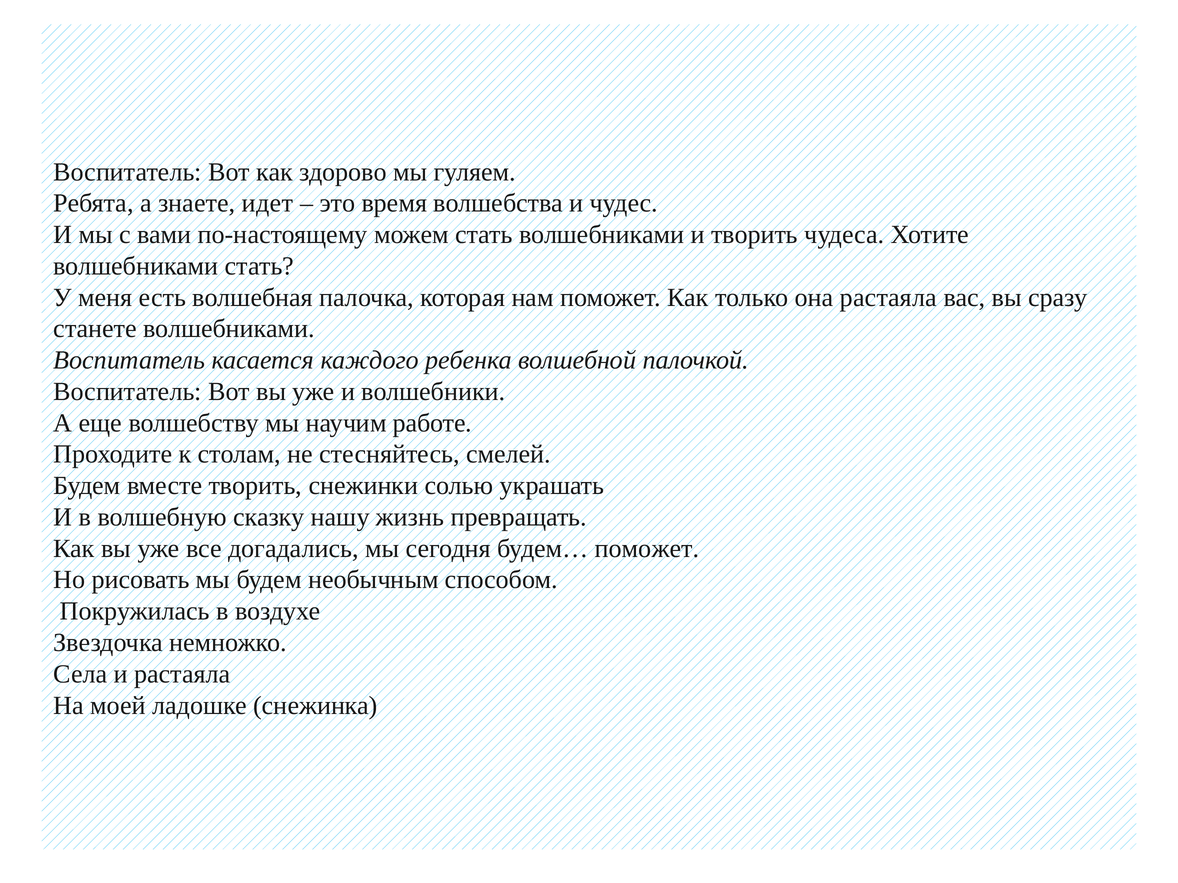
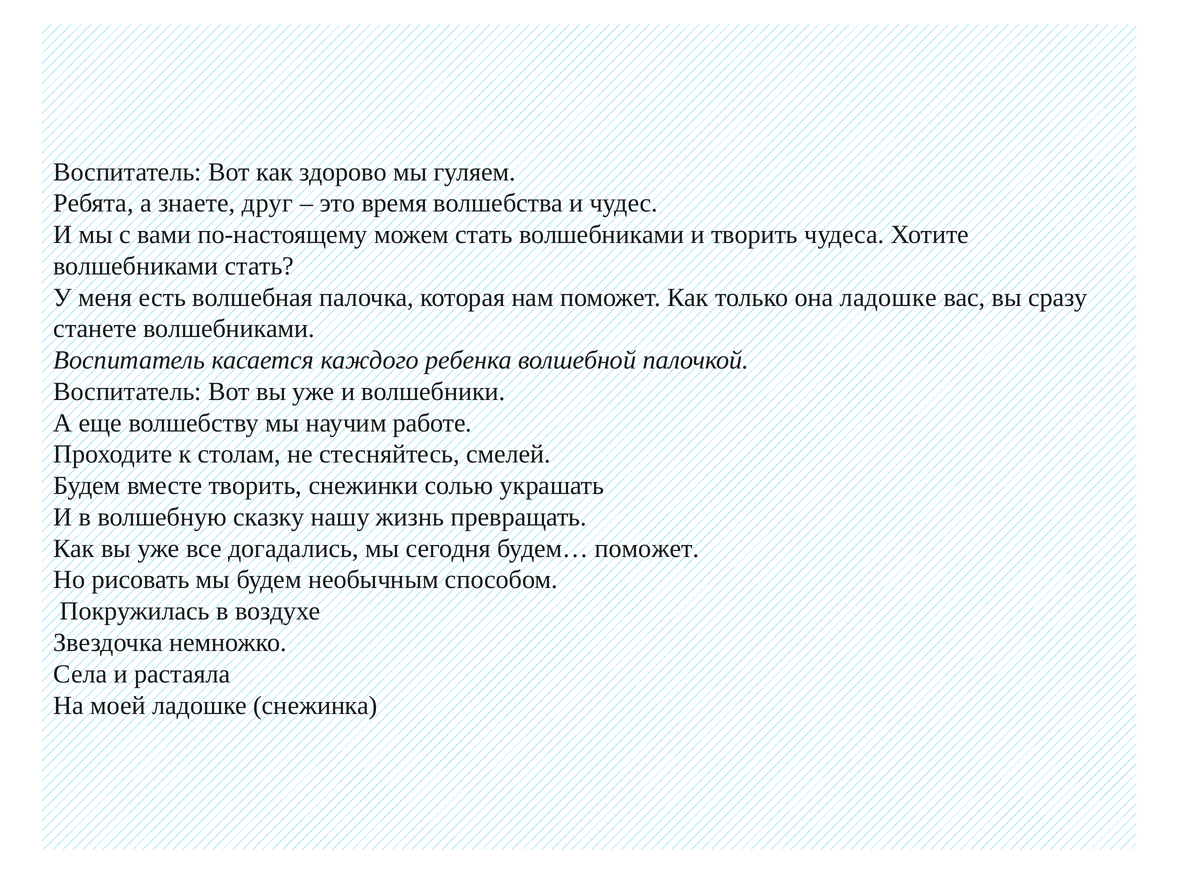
идет: идет -> друг
она растаяла: растаяла -> ладошке
